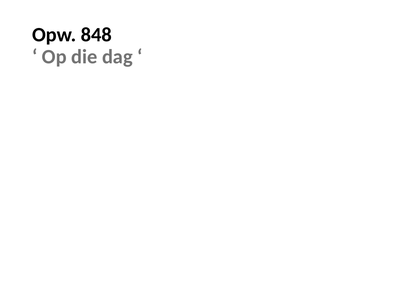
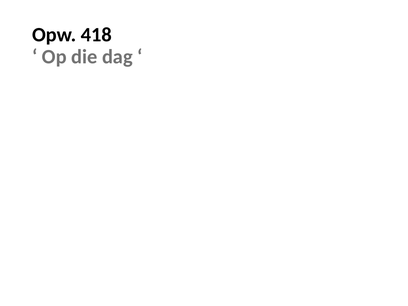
848: 848 -> 418
